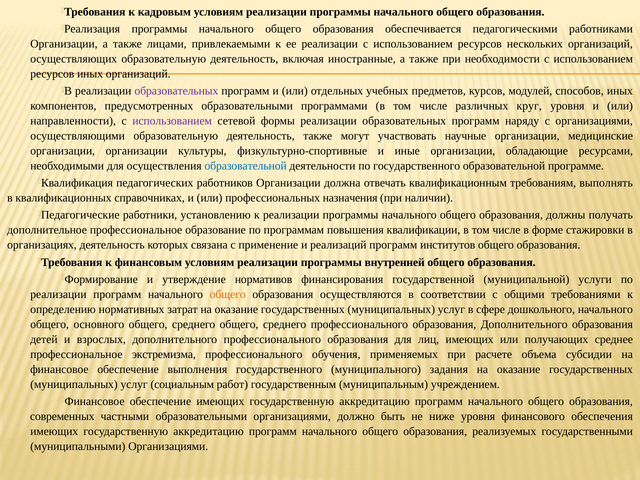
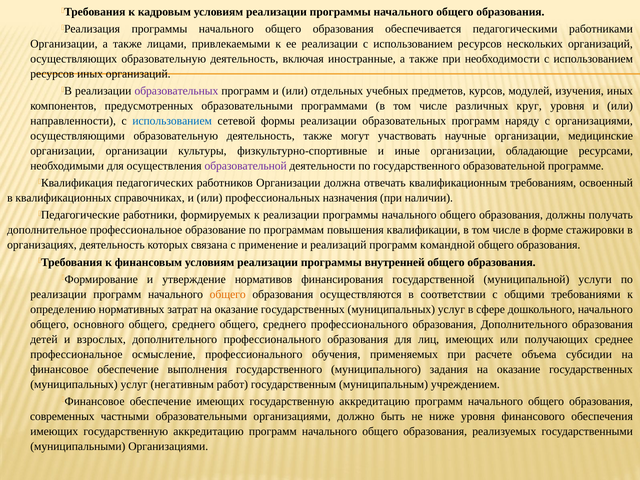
способов: способов -> изучения
использованием at (172, 121) colour: purple -> blue
образовательной at (246, 166) colour: blue -> purple
выполнять: выполнять -> освоенный
установлению: установлению -> формируемых
институтов: институтов -> командной
экстремизма: экстремизма -> осмысление
социальным: социальным -> негативным
